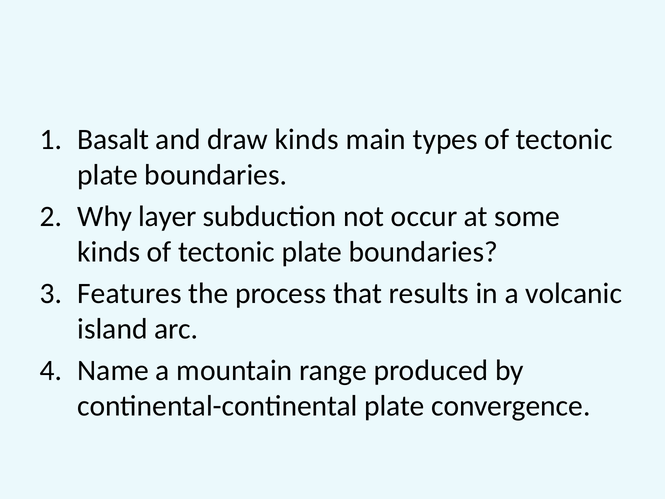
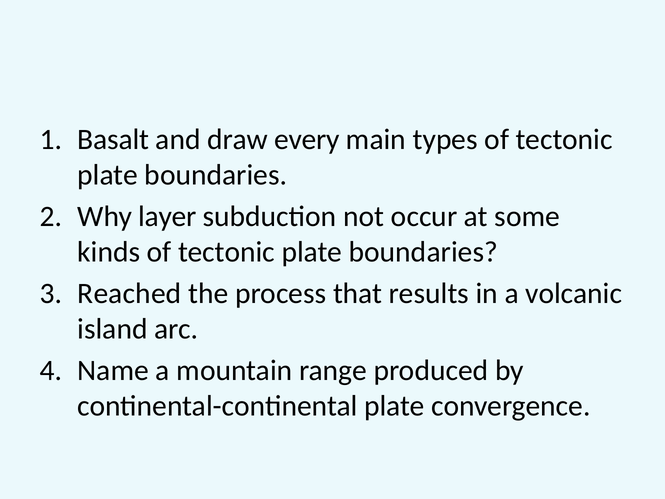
draw kinds: kinds -> every
Features: Features -> Reached
